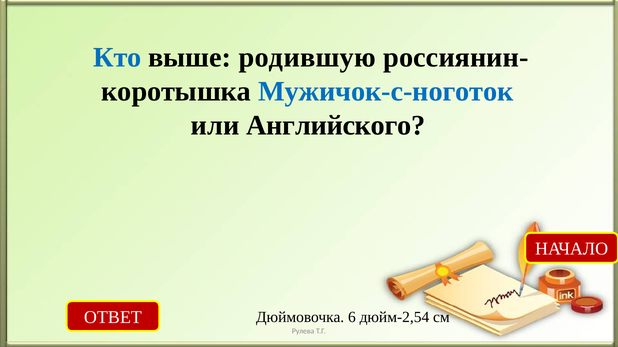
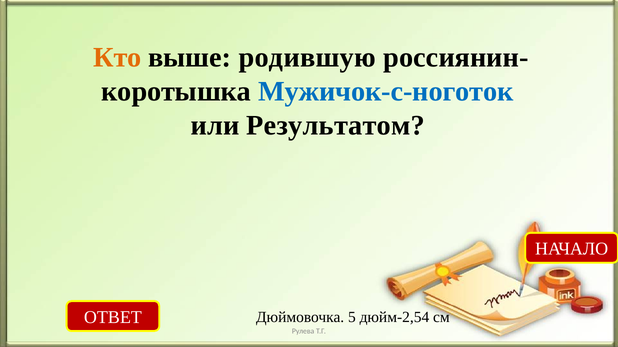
Кто colour: blue -> orange
Английского: Английского -> Результатом
6: 6 -> 5
